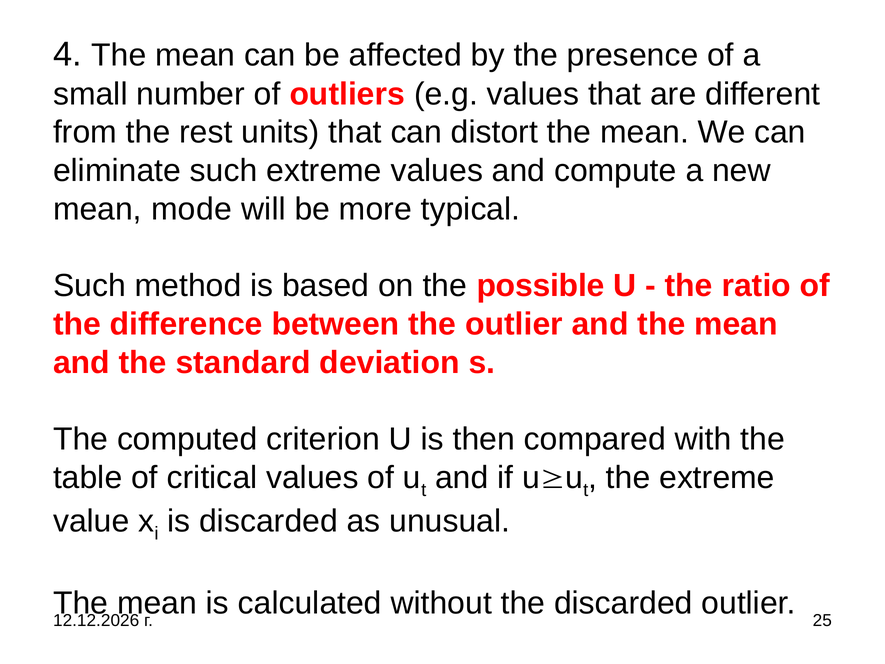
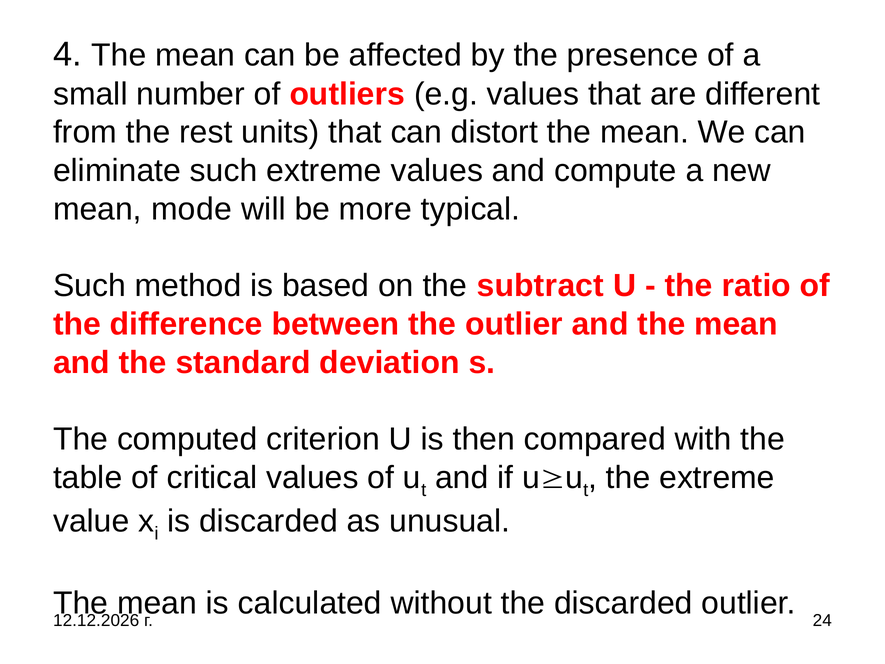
possible: possible -> subtract
25: 25 -> 24
